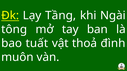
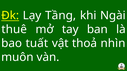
tông: tông -> thuê
đình: đình -> nhìn
